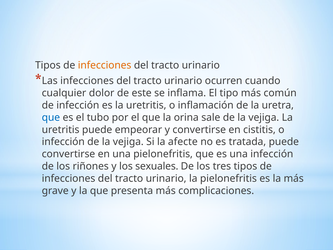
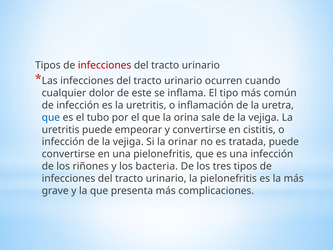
infecciones at (105, 65) colour: orange -> red
afecte: afecte -> orinar
sexuales: sexuales -> bacteria
